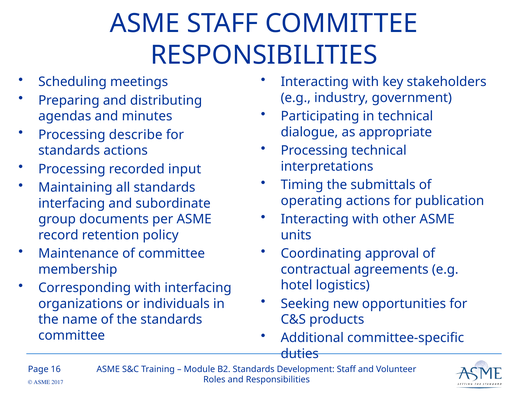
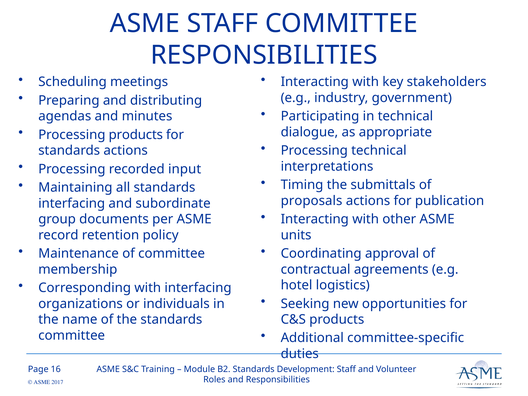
Processing describe: describe -> products
operating: operating -> proposals
